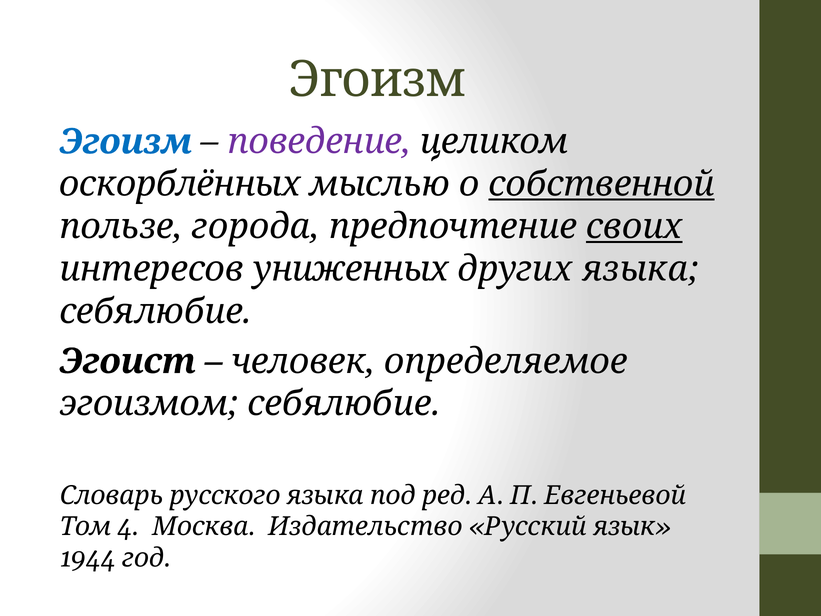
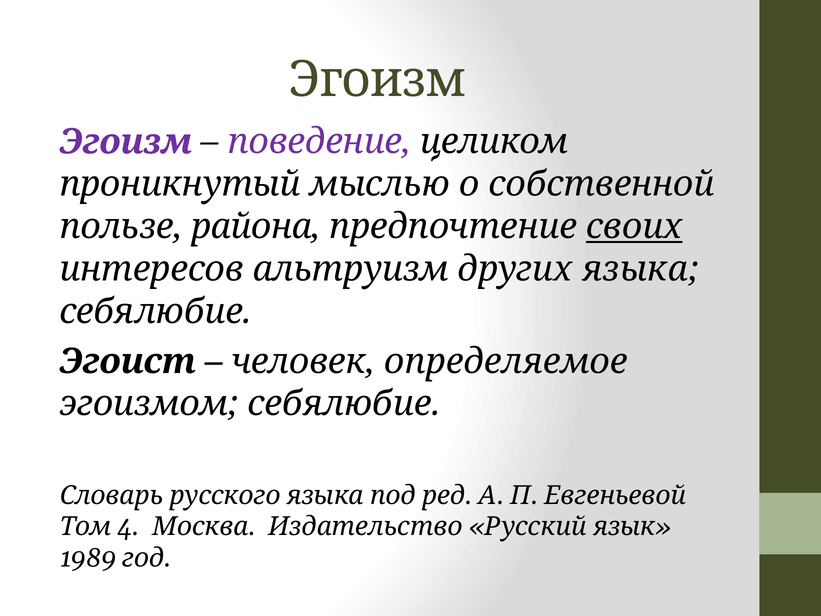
Эгоизм at (126, 142) colour: blue -> purple
оскорблённых: оскорблённых -> проникнутый
собственной underline: present -> none
города: города -> района
униженных: униженных -> альтруизм
1944: 1944 -> 1989
